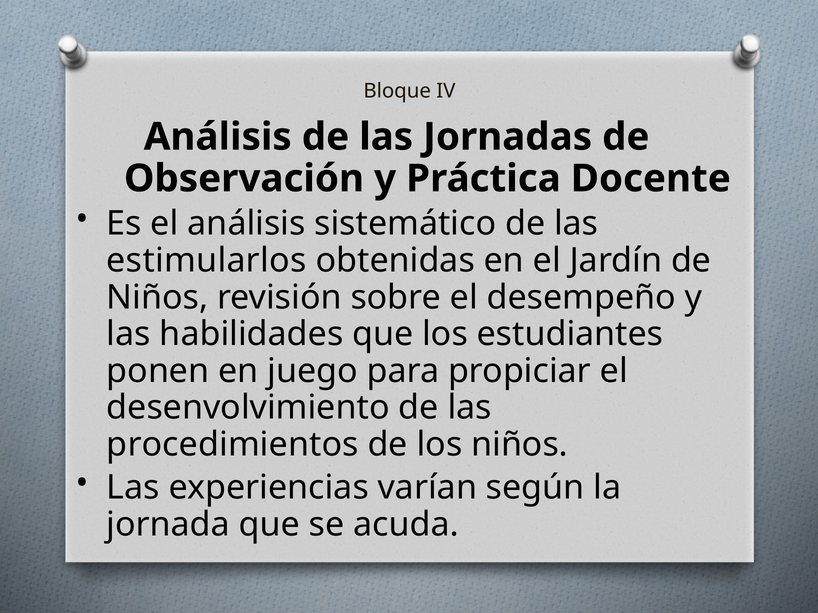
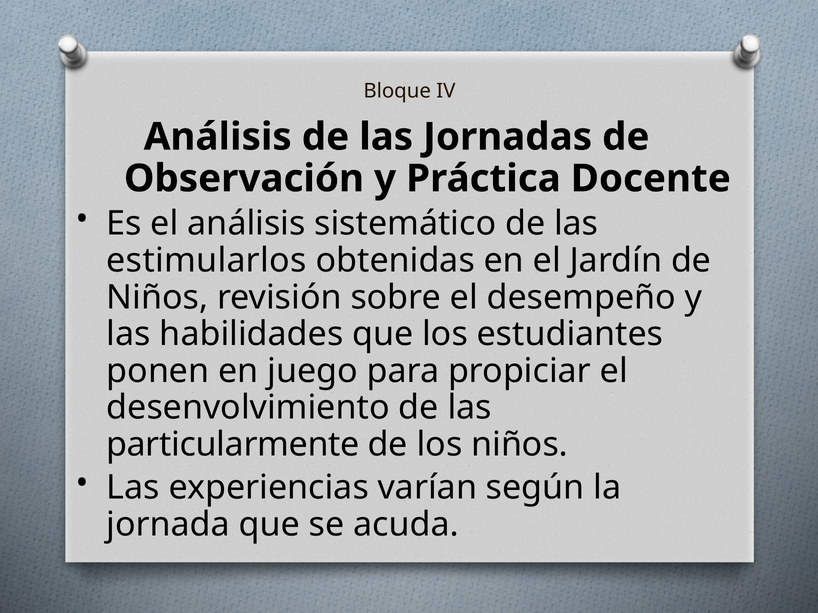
procedimientos: procedimientos -> particularmente
